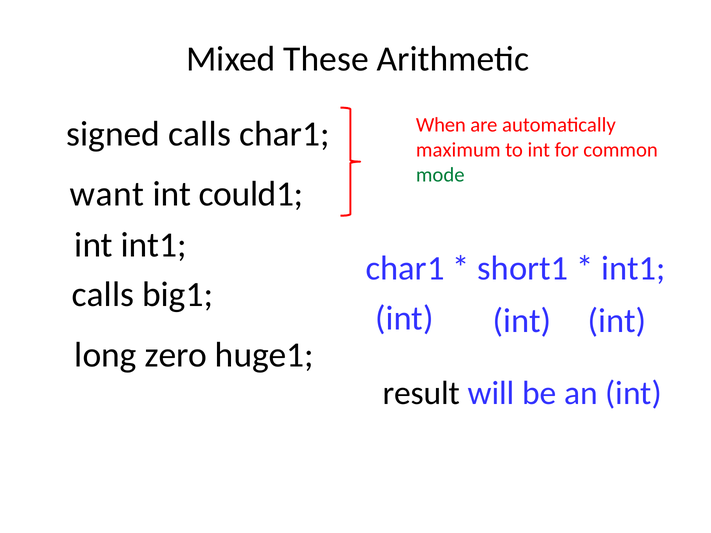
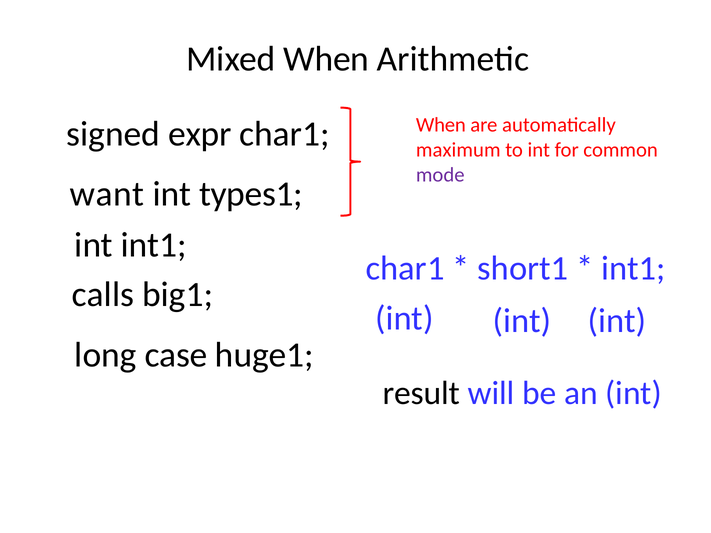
Mixed These: These -> When
signed calls: calls -> expr
mode colour: green -> purple
could1: could1 -> types1
zero: zero -> case
